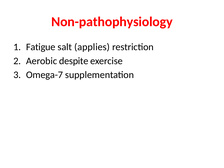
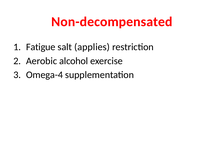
Non-pathophysiology: Non-pathophysiology -> Non-decompensated
despite: despite -> alcohol
Omega-7: Omega-7 -> Omega-4
